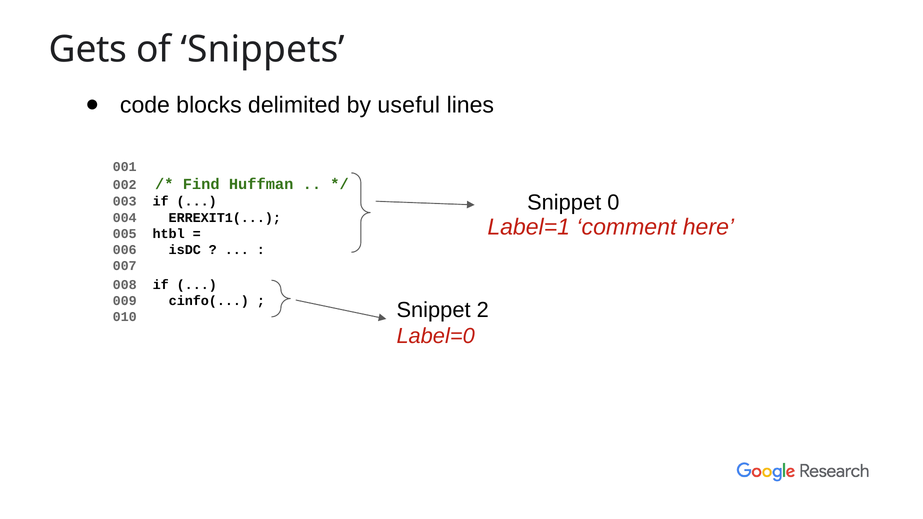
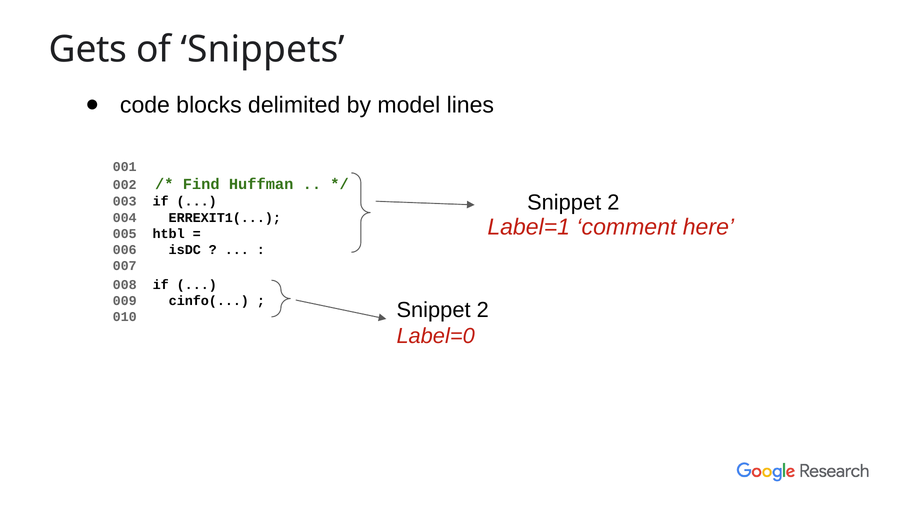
useful: useful -> model
0 at (613, 203): 0 -> 2
